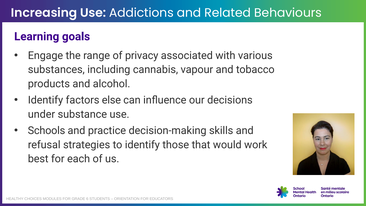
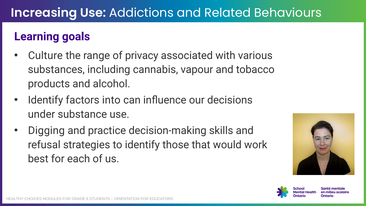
Engage: Engage -> Culture
else: else -> into
Schools: Schools -> Digging
